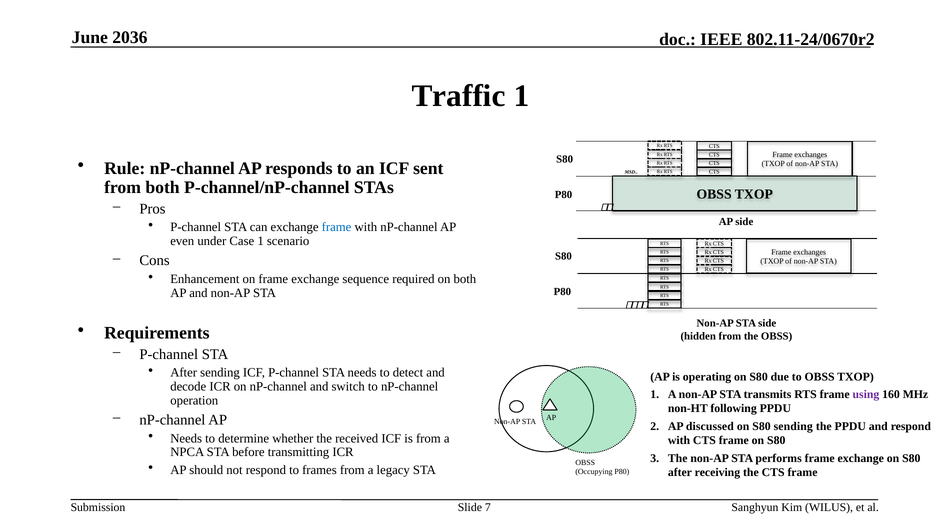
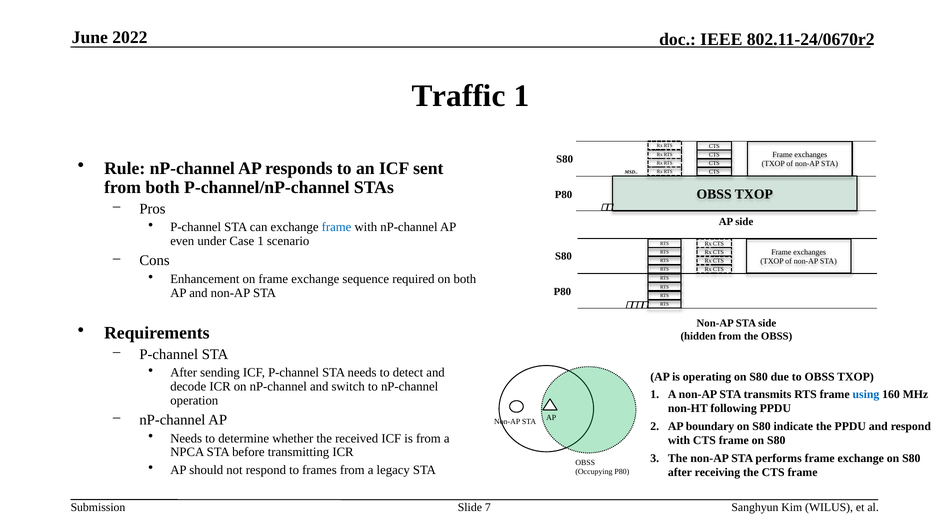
2036: 2036 -> 2022
using colour: purple -> blue
discussed: discussed -> boundary
S80 sending: sending -> indicate
